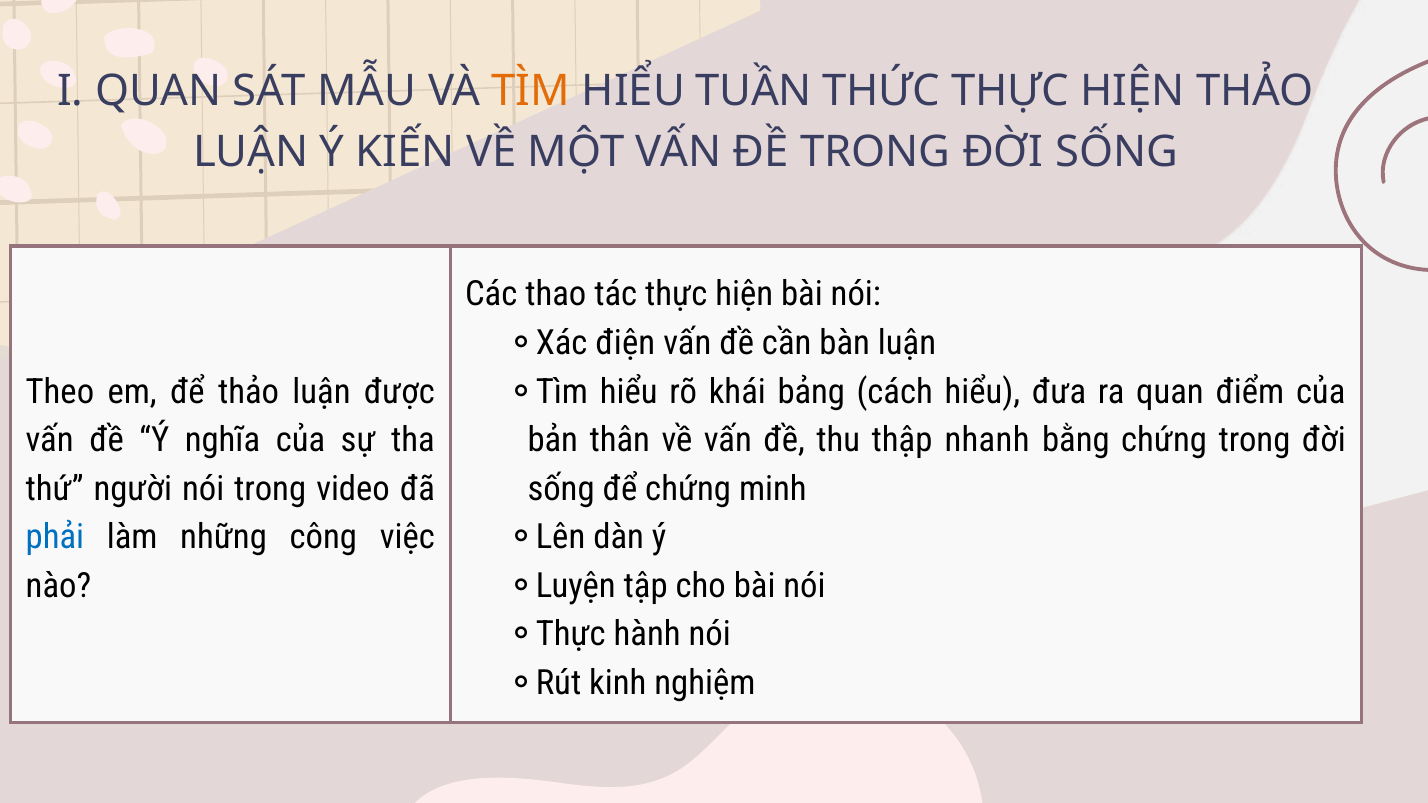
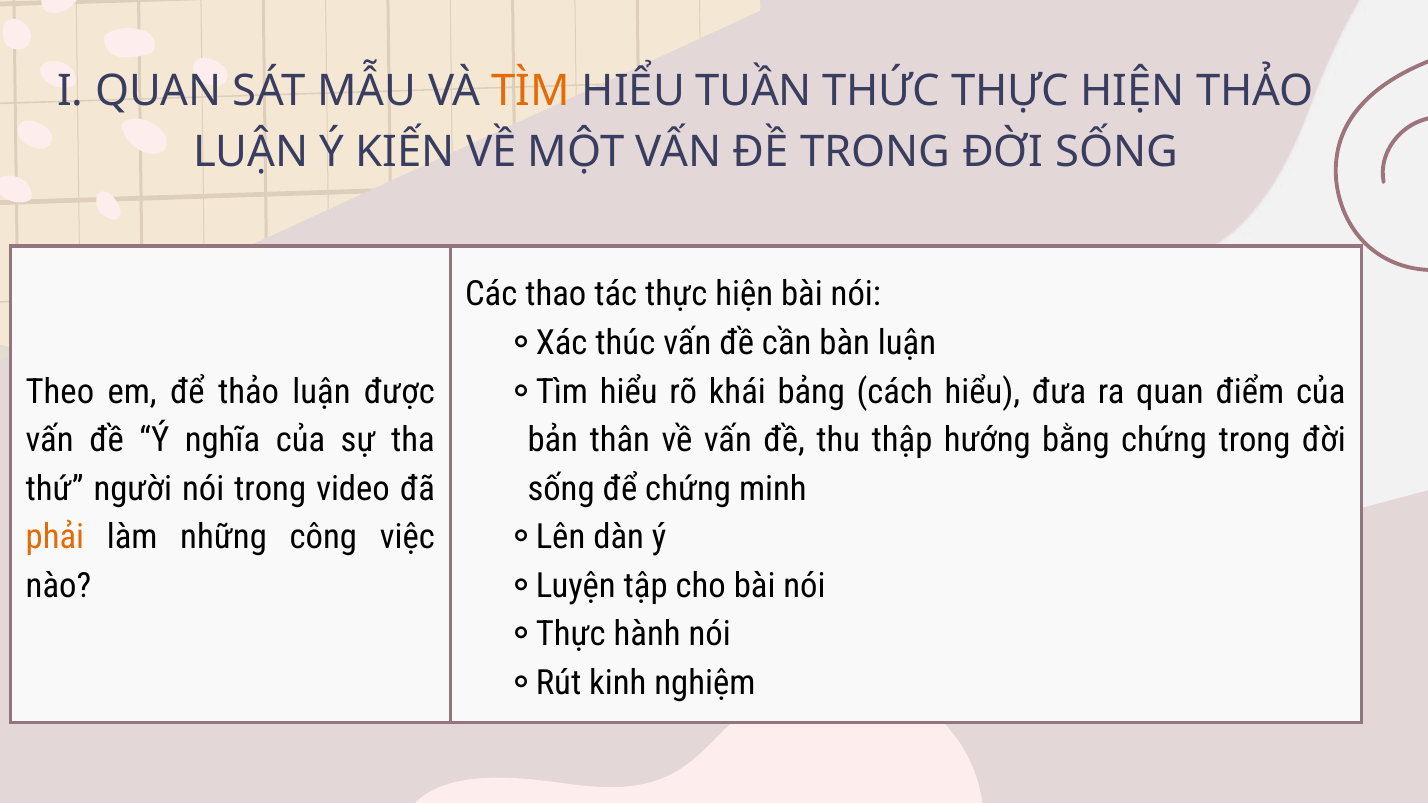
điện: điện -> thúc
nhanh: nhanh -> hướng
phải colour: blue -> orange
